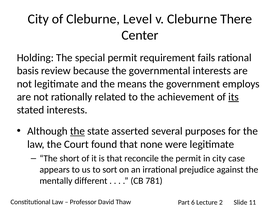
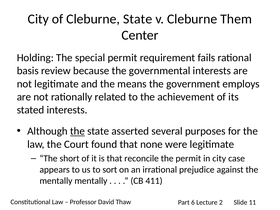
Cleburne Level: Level -> State
There: There -> Them
its underline: present -> none
mentally different: different -> mentally
781: 781 -> 411
